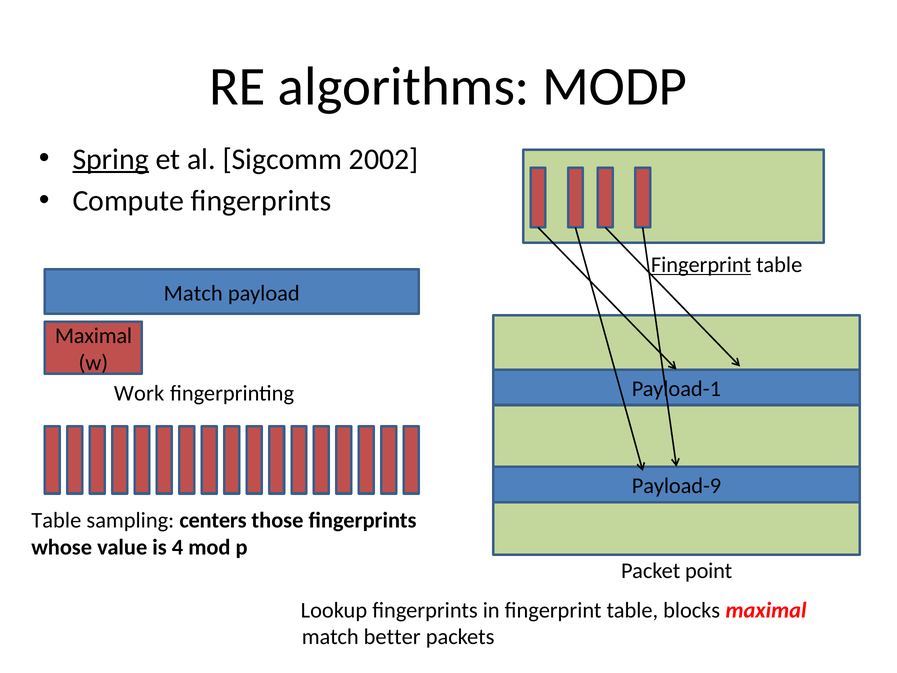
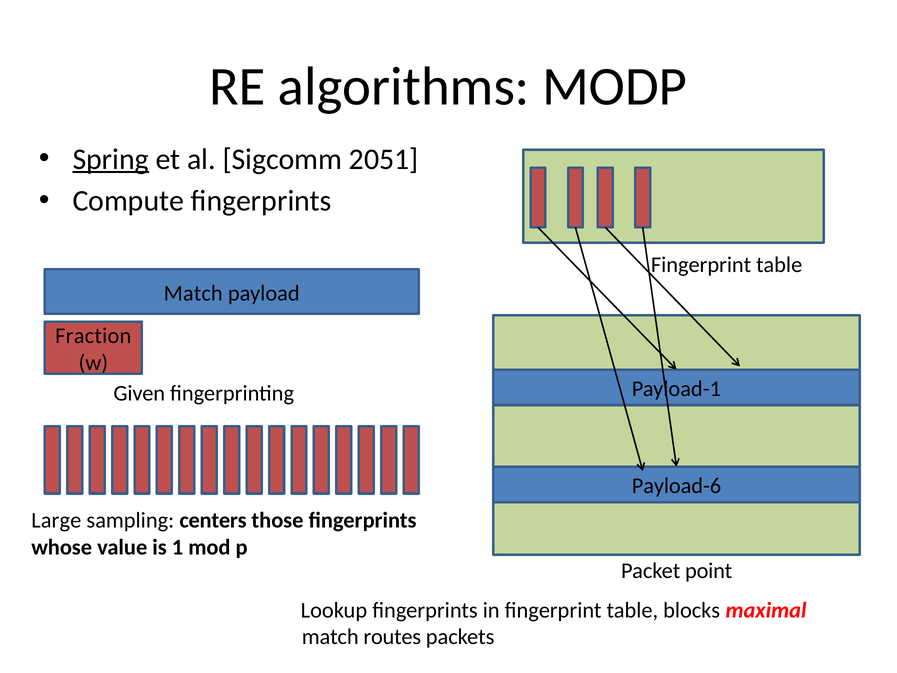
2002: 2002 -> 2051
Fingerprint at (701, 265) underline: present -> none
Maximal at (93, 336): Maximal -> Fraction
Work: Work -> Given
Payload-9: Payload-9 -> Payload-6
Table at (56, 520): Table -> Large
4: 4 -> 1
better: better -> routes
